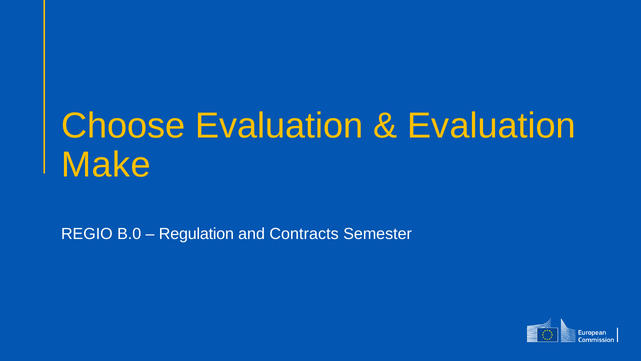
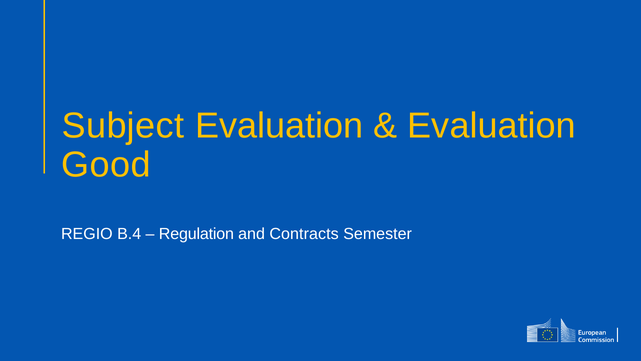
Choose: Choose -> Subject
Make: Make -> Good
B.0: B.0 -> B.4
